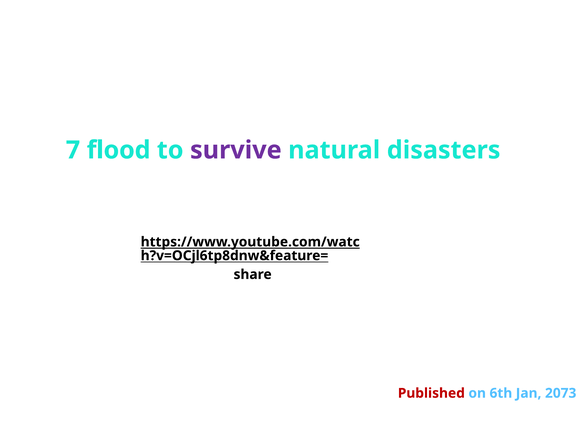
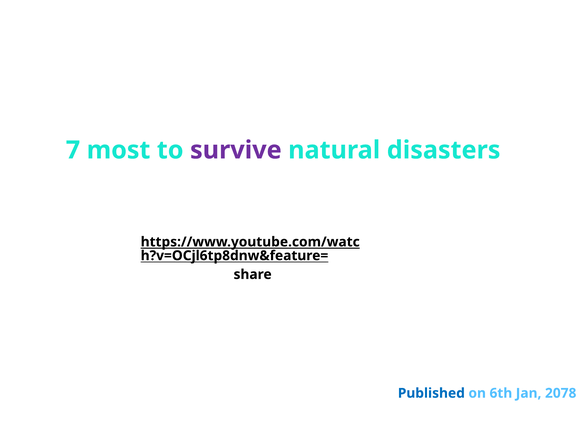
flood: flood -> most
Published colour: red -> blue
2073: 2073 -> 2078
